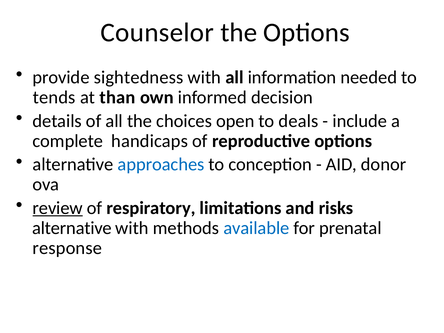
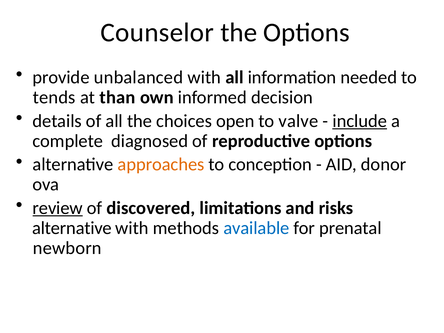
sightedness: sightedness -> unbalanced
deals: deals -> valve
include underline: none -> present
handicaps: handicaps -> diagnosed
approaches colour: blue -> orange
respiratory: respiratory -> discovered
response: response -> newborn
